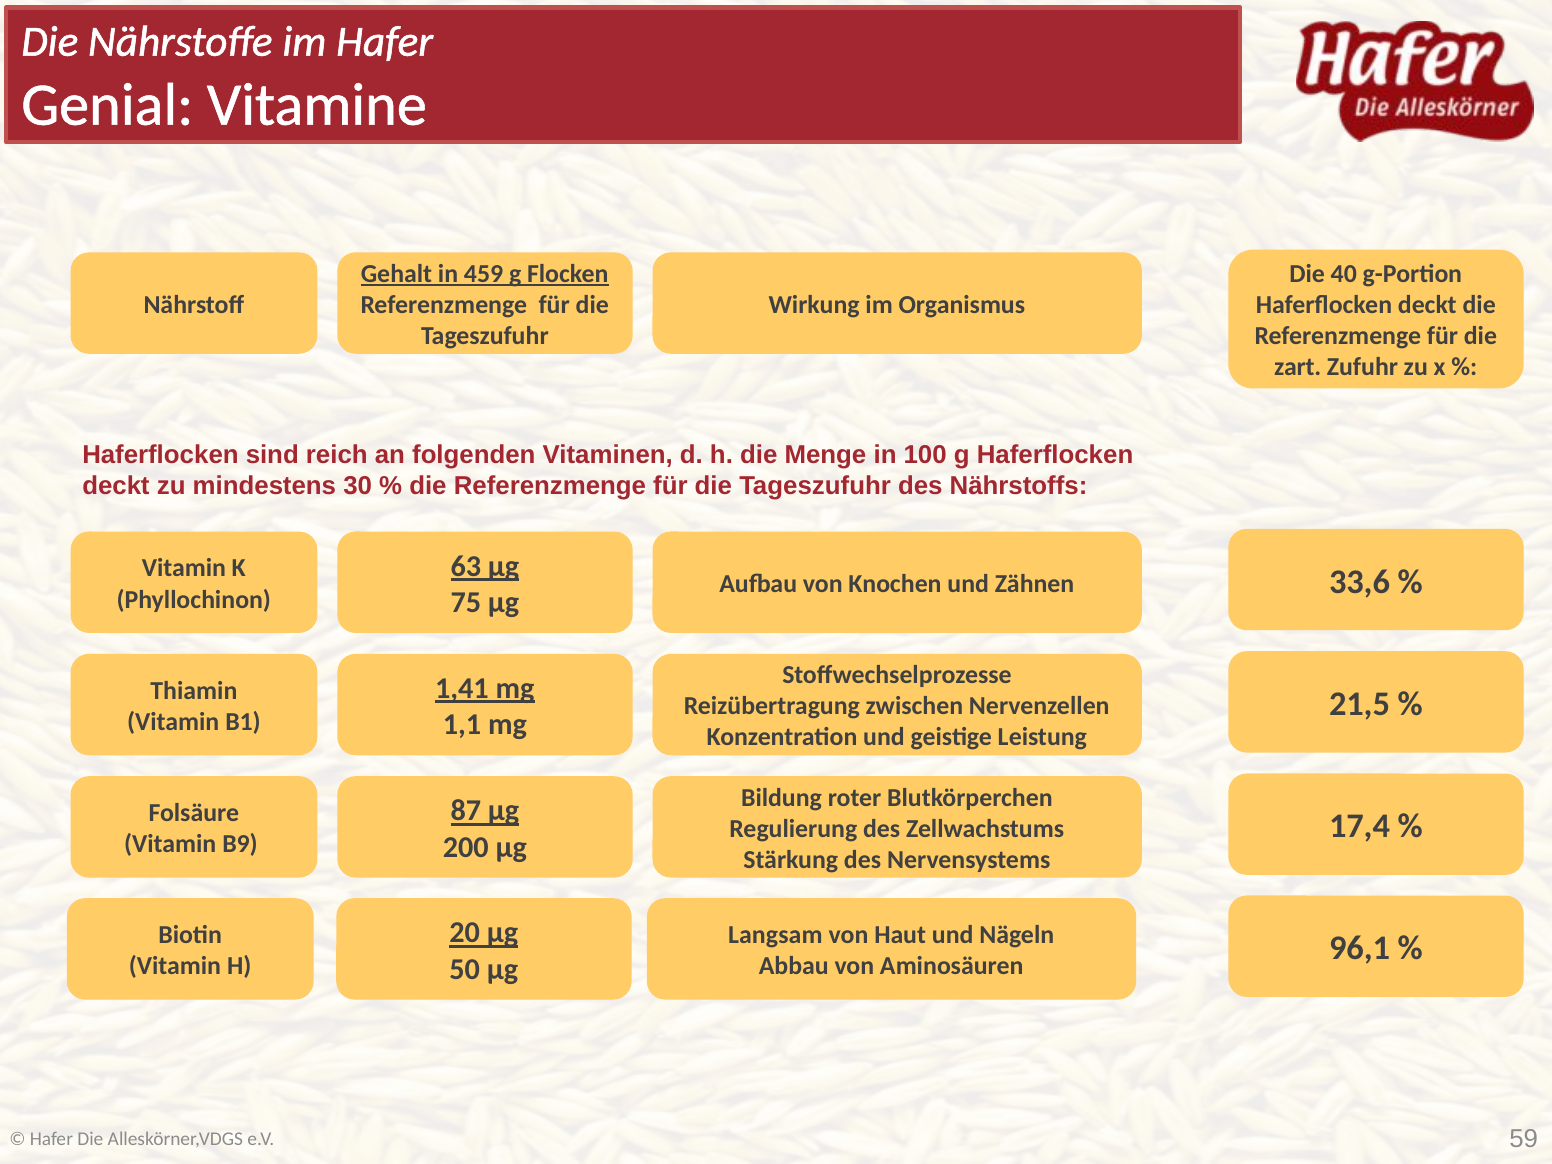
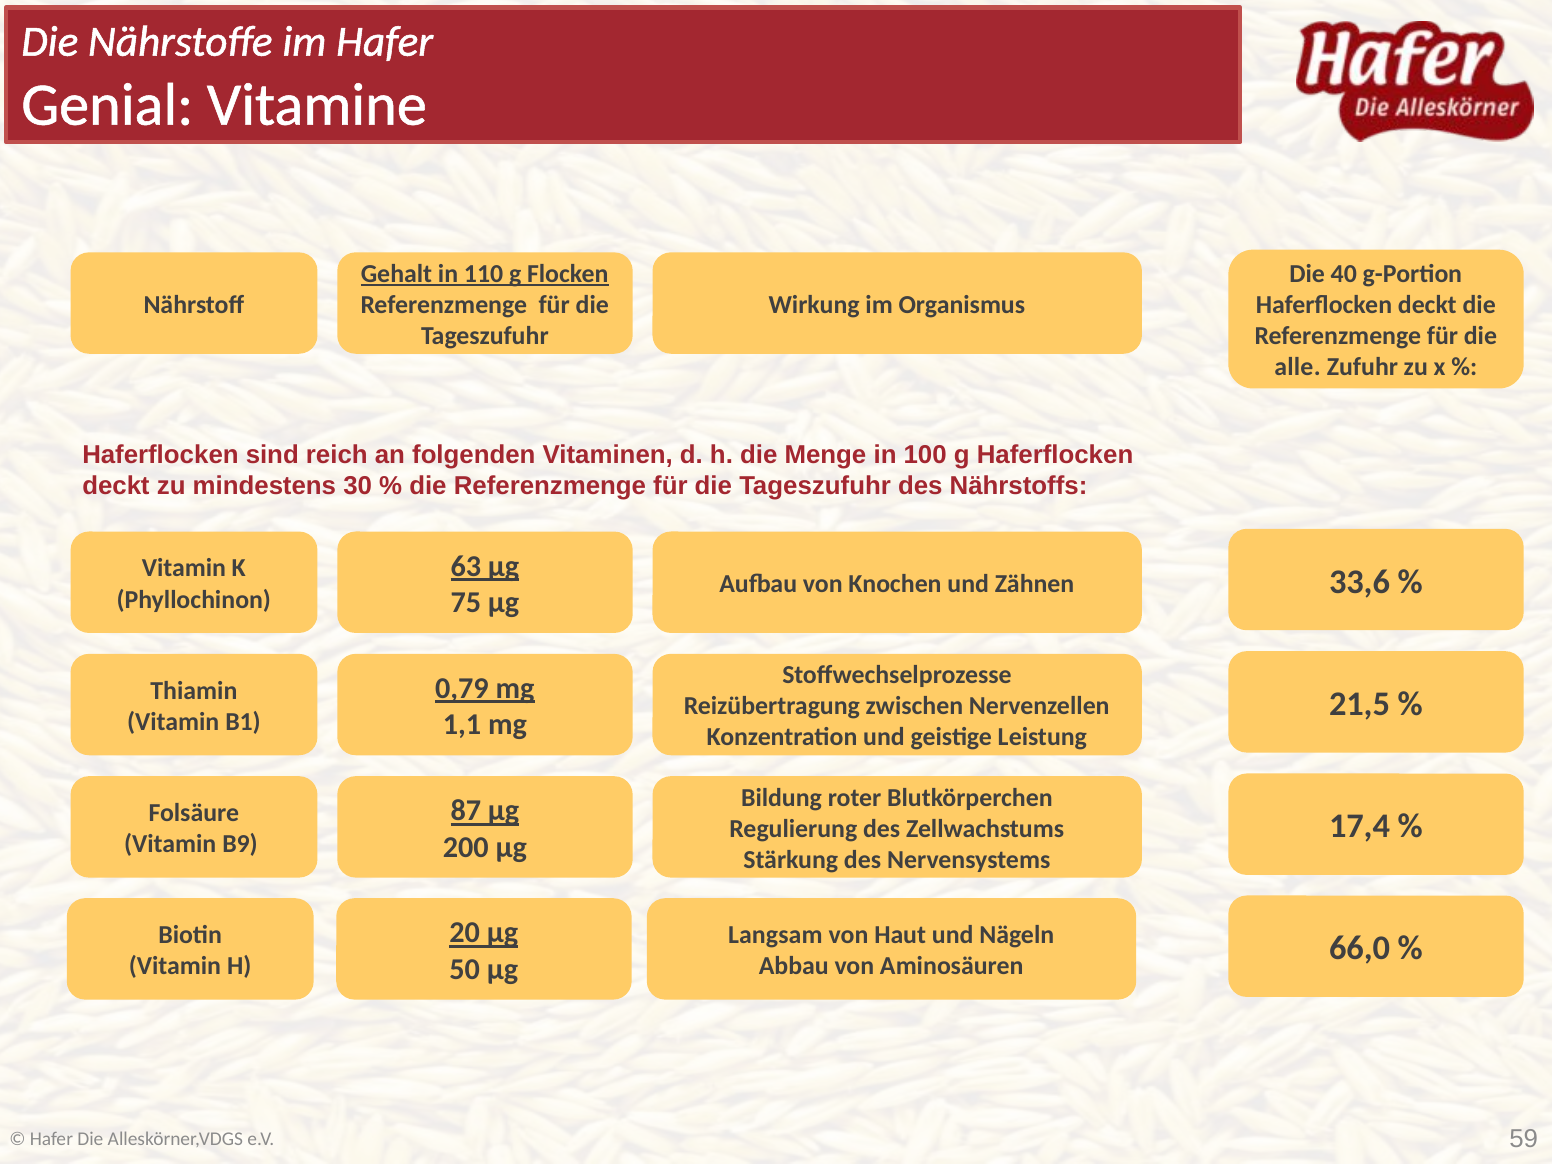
459: 459 -> 110
zart: zart -> alle
1,41: 1,41 -> 0,79
96,1: 96,1 -> 66,0
